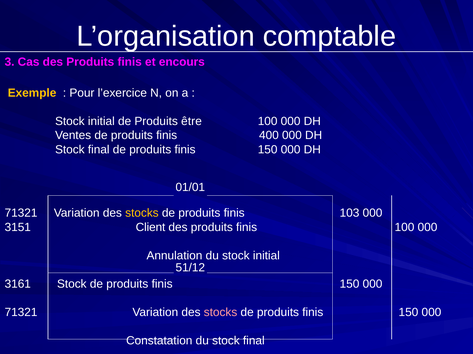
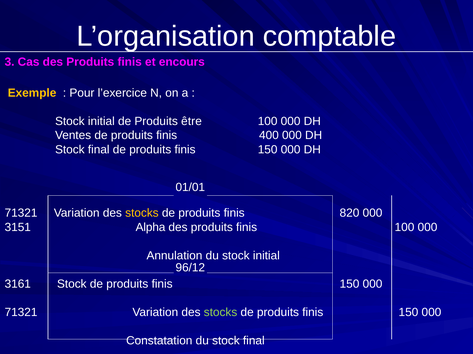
103: 103 -> 820
Client: Client -> Alpha
51/12: 51/12 -> 96/12
stocks at (221, 313) colour: pink -> light green
